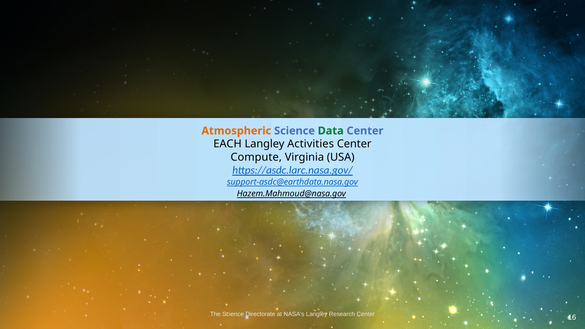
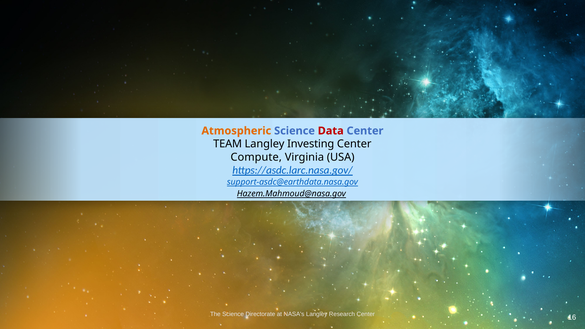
Data colour: green -> red
EACH: EACH -> TEAM
Activities: Activities -> Investing
